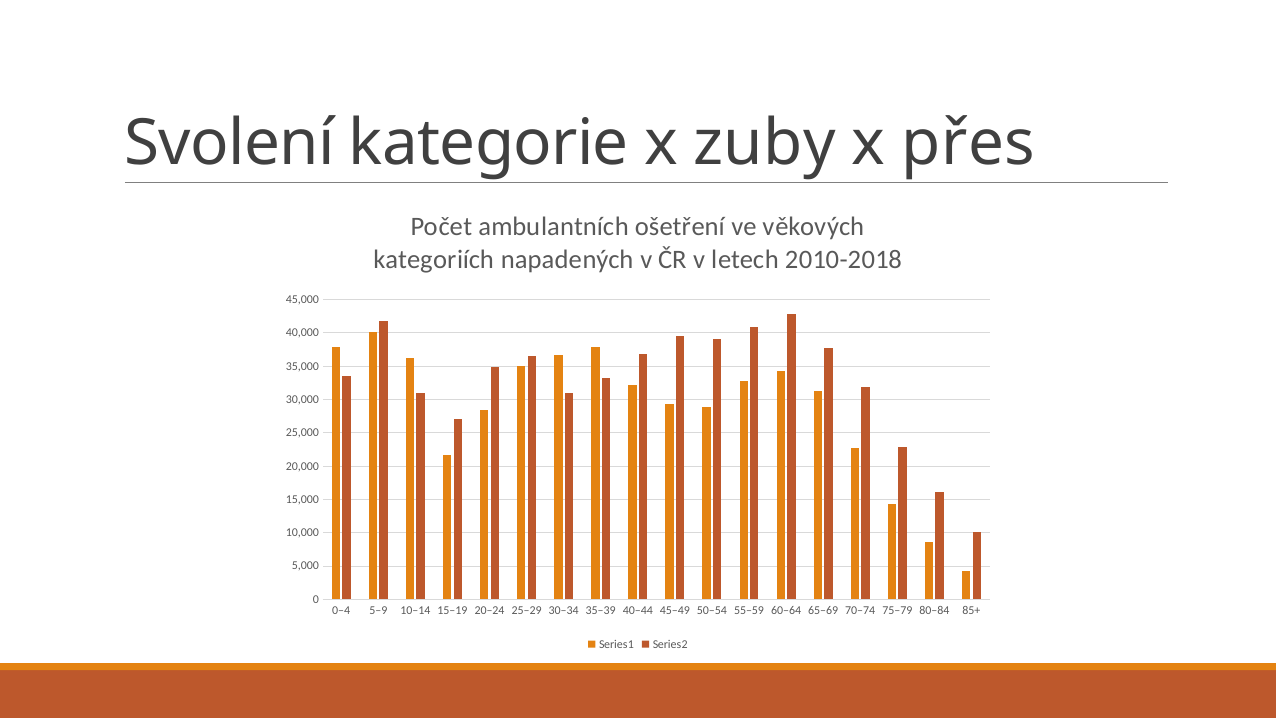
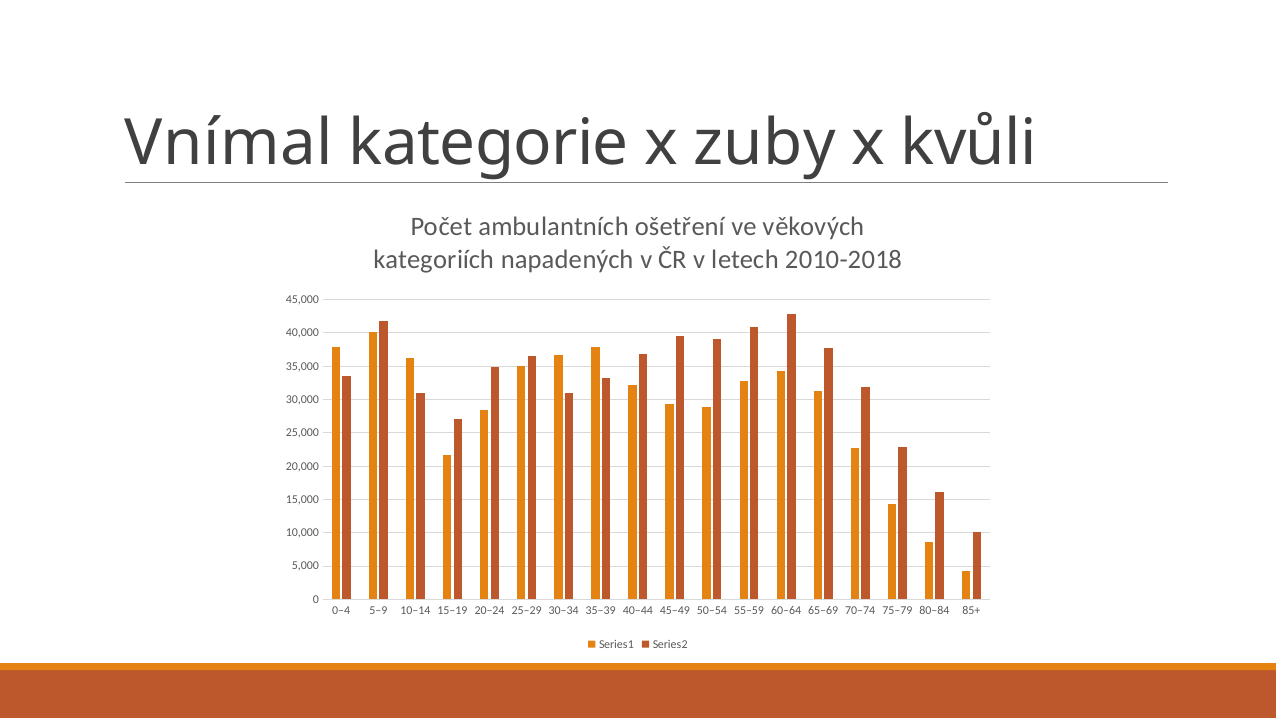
Svolení: Svolení -> Vnímal
přes: přes -> kvůli
